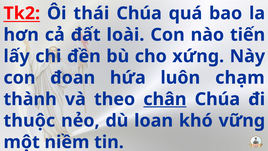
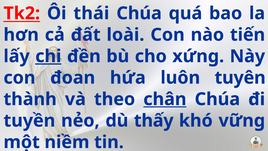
chi underline: none -> present
chạm: chạm -> tuyên
thuộc: thuộc -> tuyền
loan: loan -> thấy
